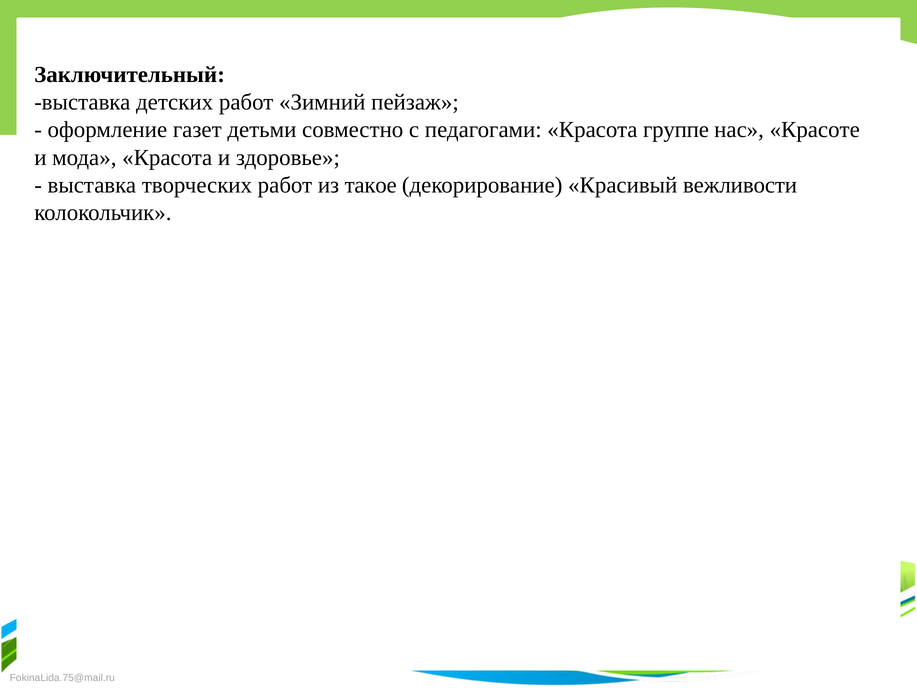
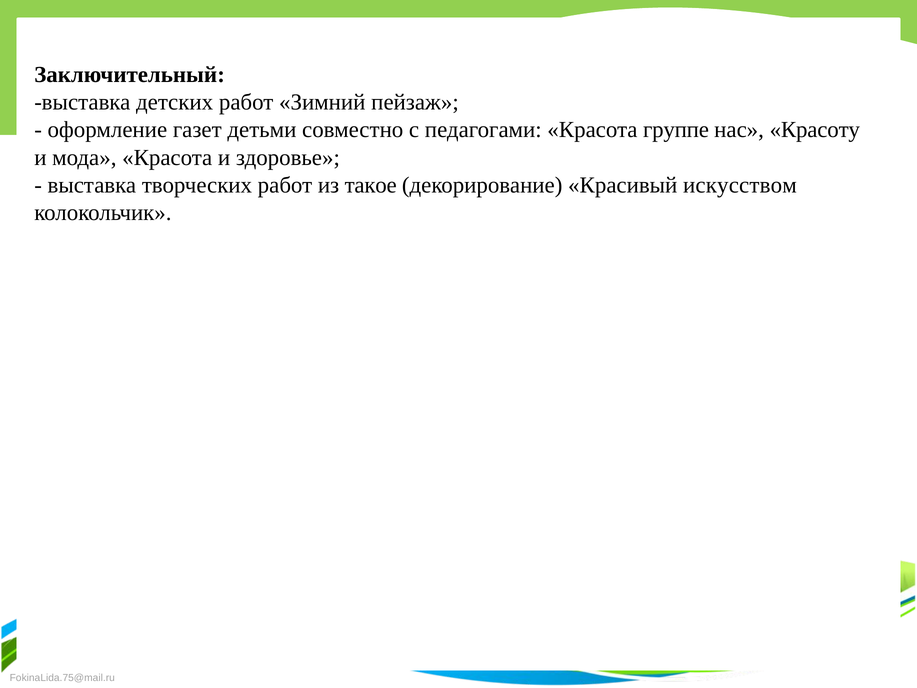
Красоте: Красоте -> Красоту
вежливости: вежливости -> искусством
